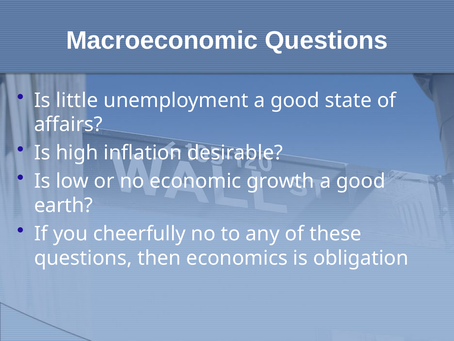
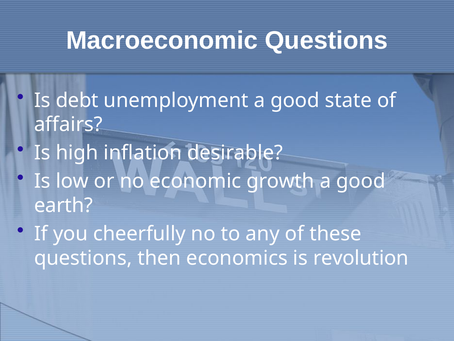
little: little -> debt
obligation: obligation -> revolution
